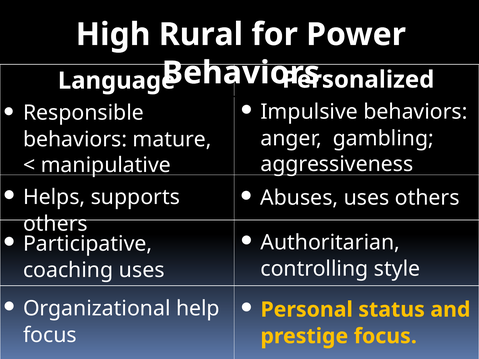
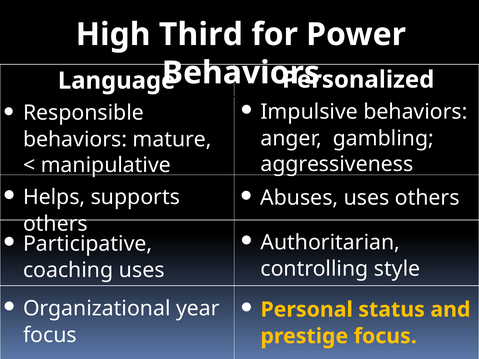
Rural: Rural -> Third
help: help -> year
